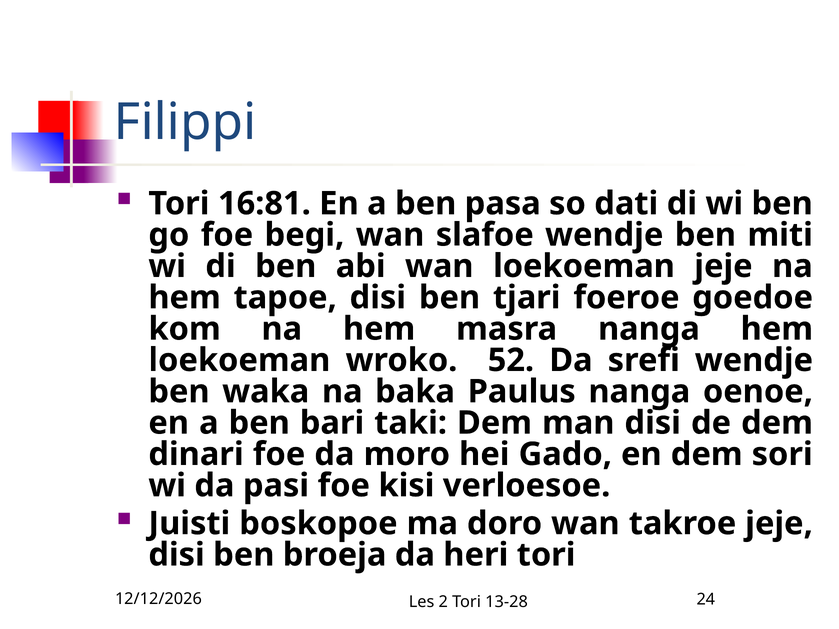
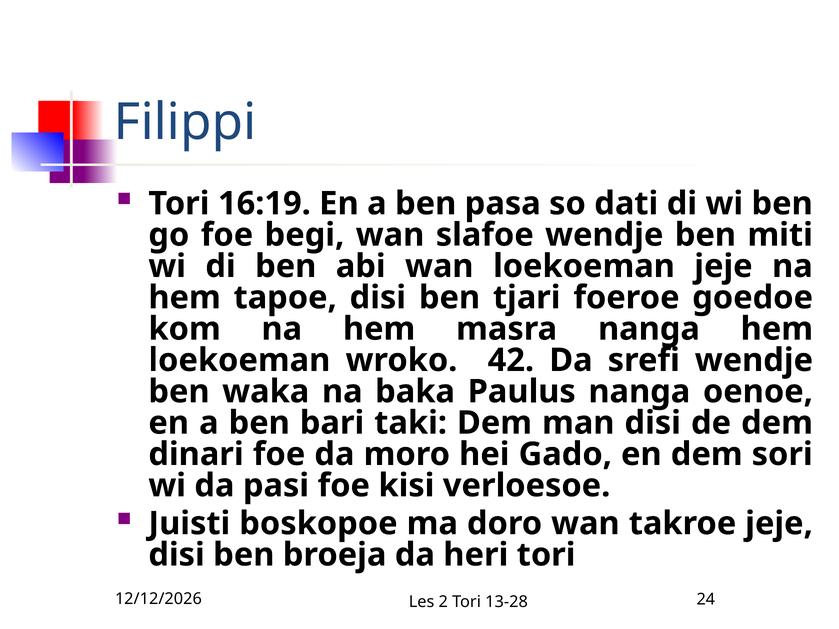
16:81: 16:81 -> 16:19
52: 52 -> 42
